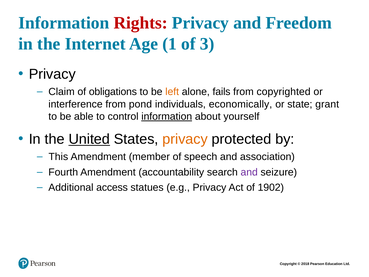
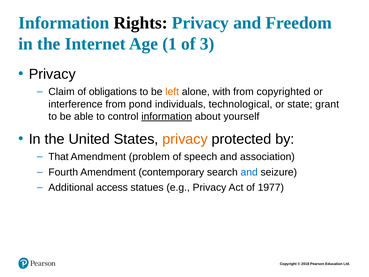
Rights colour: red -> black
fails: fails -> with
economically: economically -> technological
United underline: present -> none
This: This -> That
member: member -> problem
accountability: accountability -> contemporary
and at (249, 172) colour: purple -> blue
1902: 1902 -> 1977
